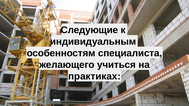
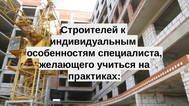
Следующие: Следующие -> Строителей
